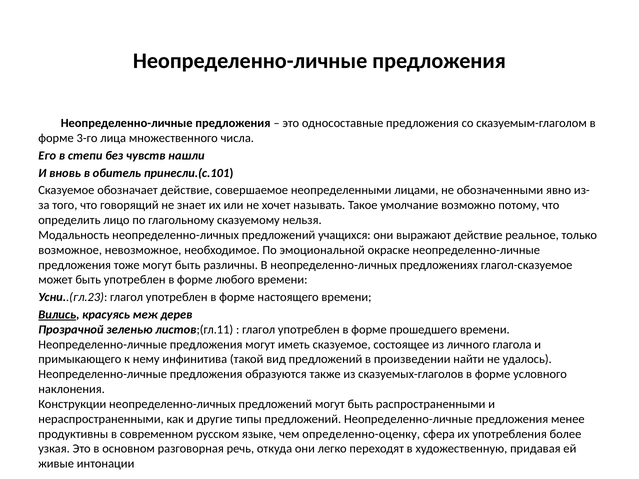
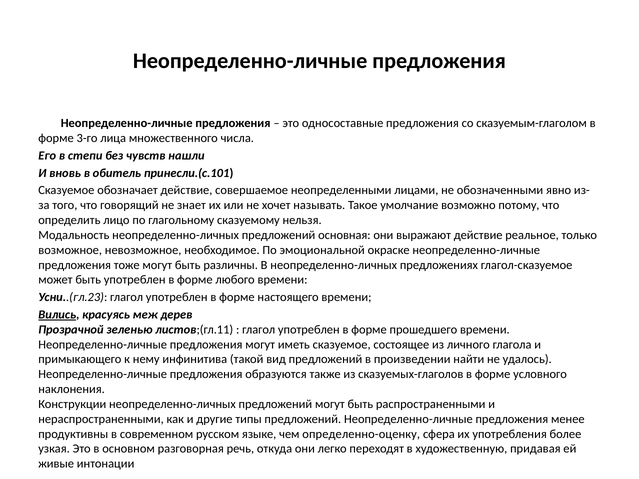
учащихся: учащихся -> основная
